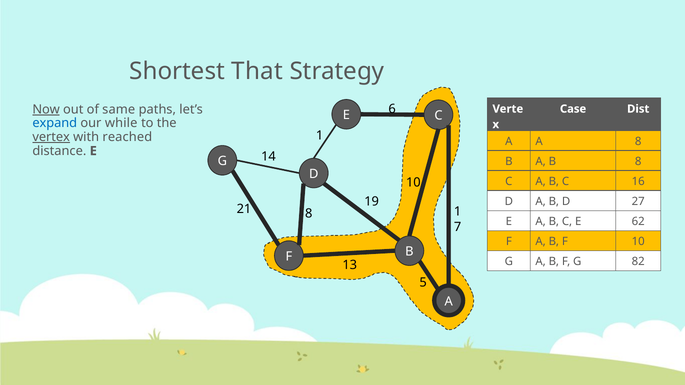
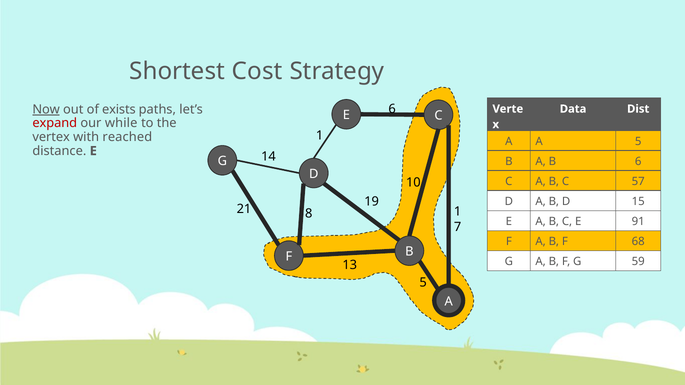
That: That -> Cost
same: same -> exists
Case: Case -> Data
expand colour: blue -> red
vertex underline: present -> none
A A 8: 8 -> 5
B 8: 8 -> 6
16: 16 -> 57
27: 27 -> 15
62: 62 -> 91
F 10: 10 -> 68
82: 82 -> 59
